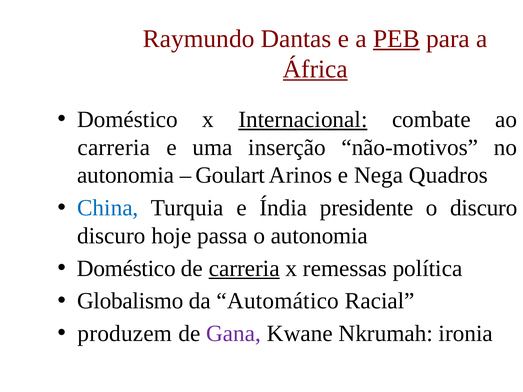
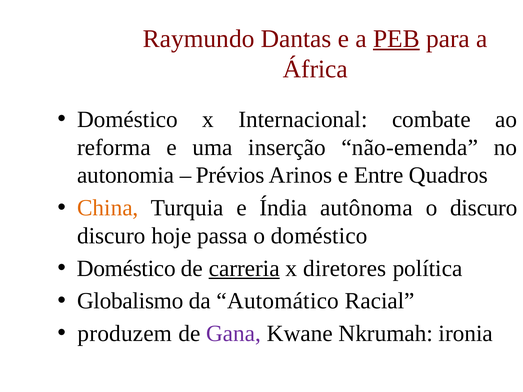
África underline: present -> none
Internacional underline: present -> none
carreria at (114, 148): carreria -> reforma
não-motivos: não-motivos -> não-emenda
Goulart: Goulart -> Prévios
Nega: Nega -> Entre
China colour: blue -> orange
presidente: presidente -> autônoma
o autonomia: autonomia -> doméstico
remessas: remessas -> diretores
